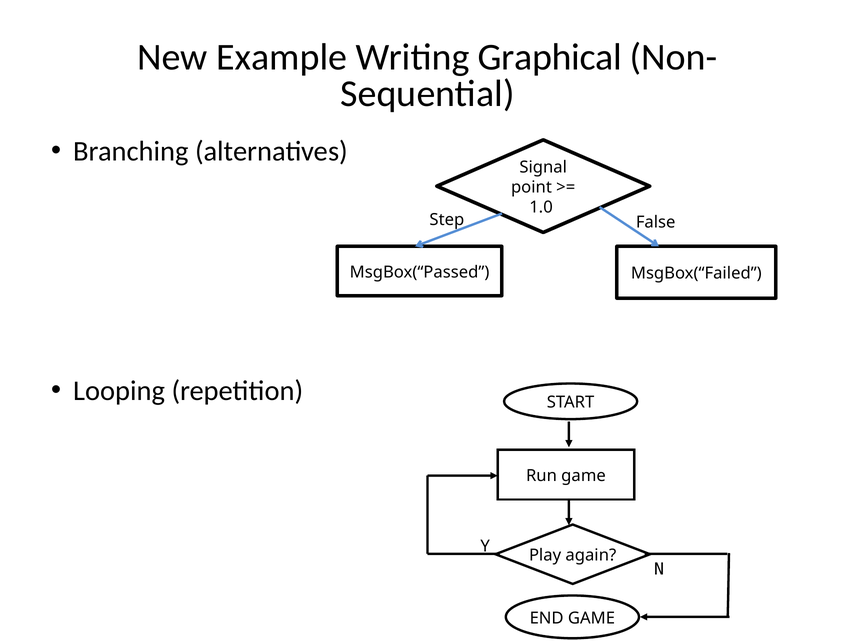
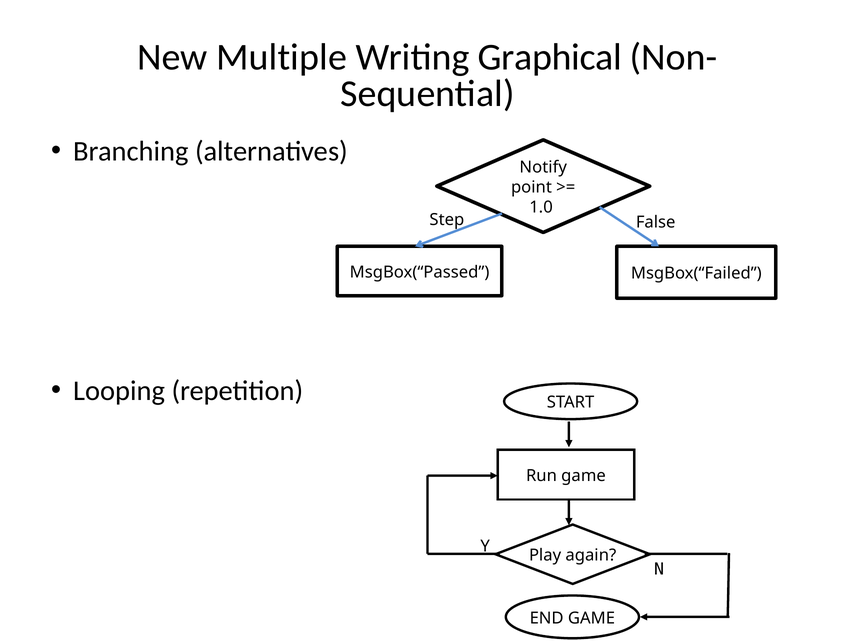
Example: Example -> Multiple
Signal: Signal -> Notify
